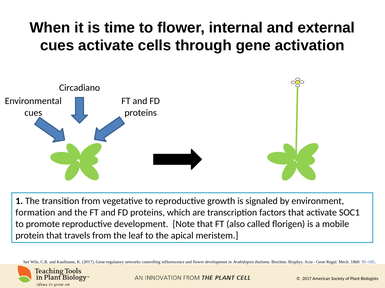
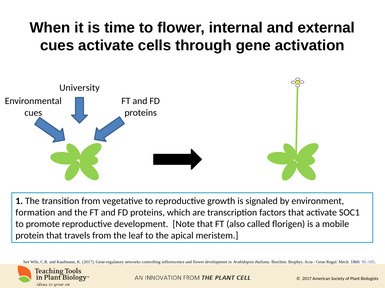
Circadiano: Circadiano -> University
